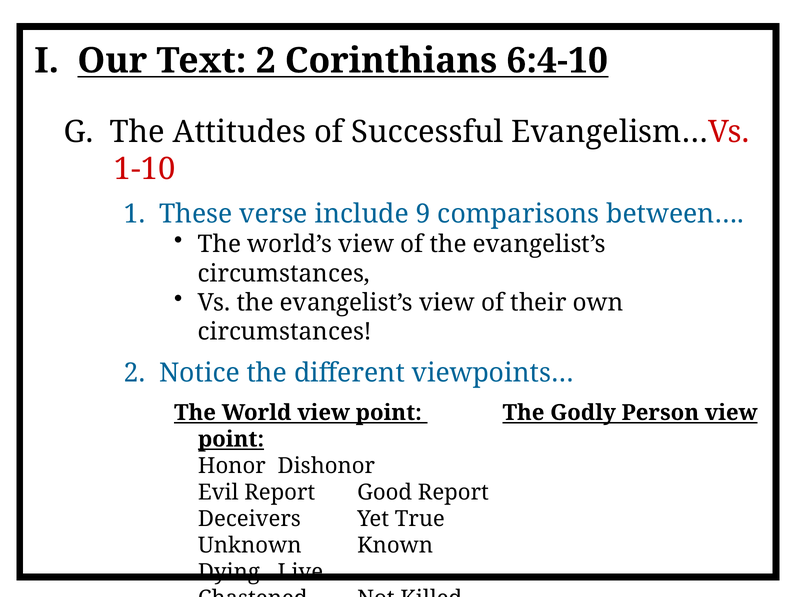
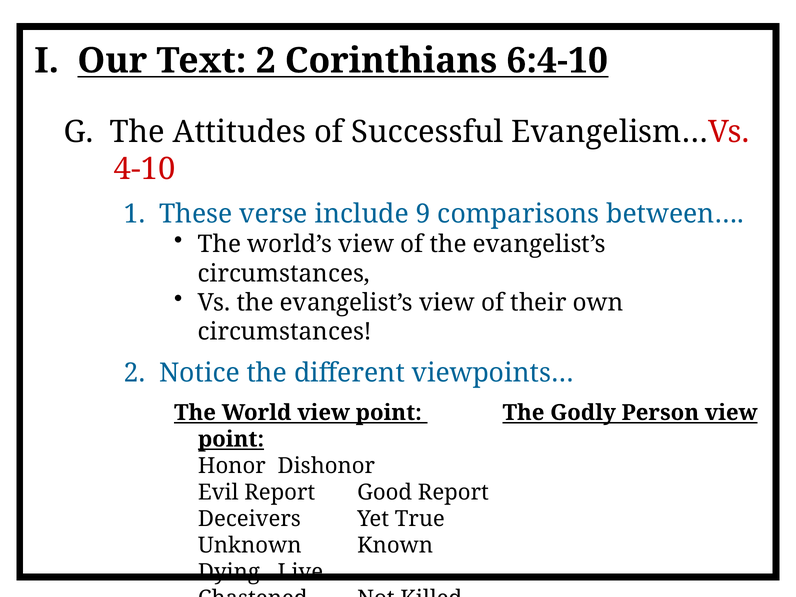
1-10: 1-10 -> 4-10
